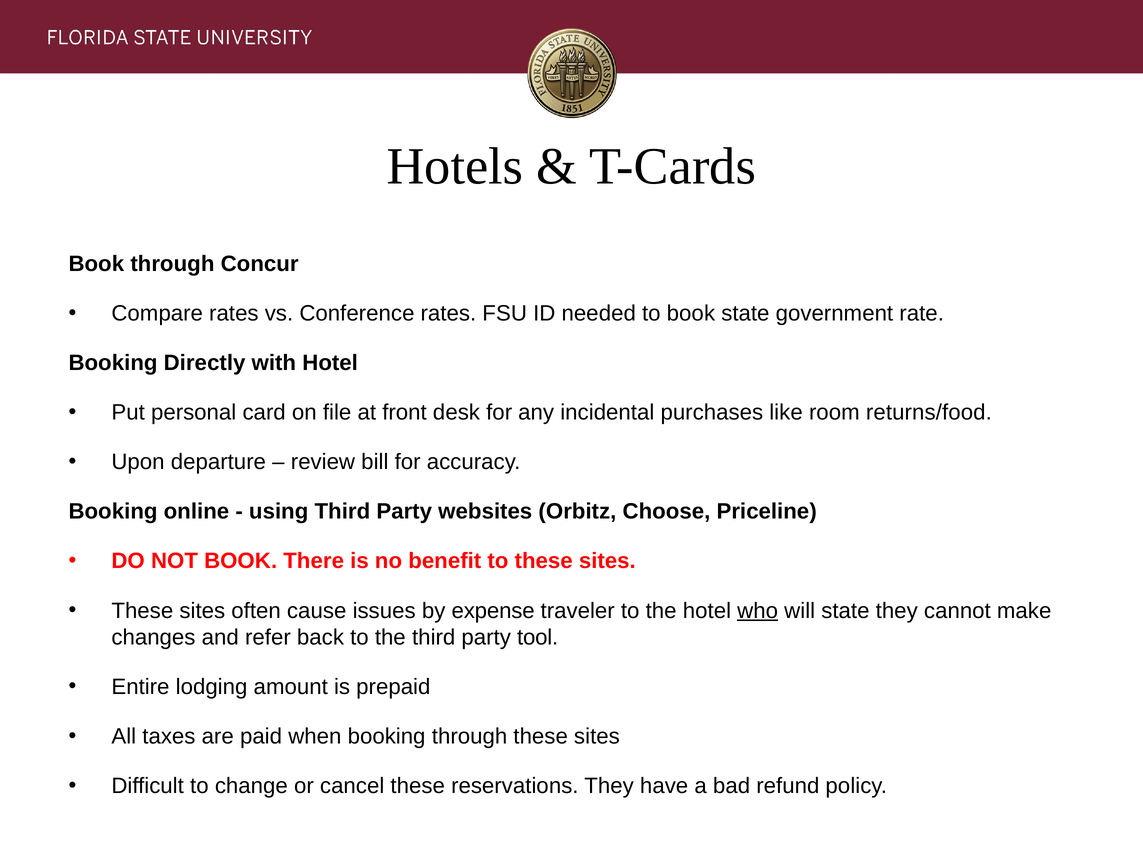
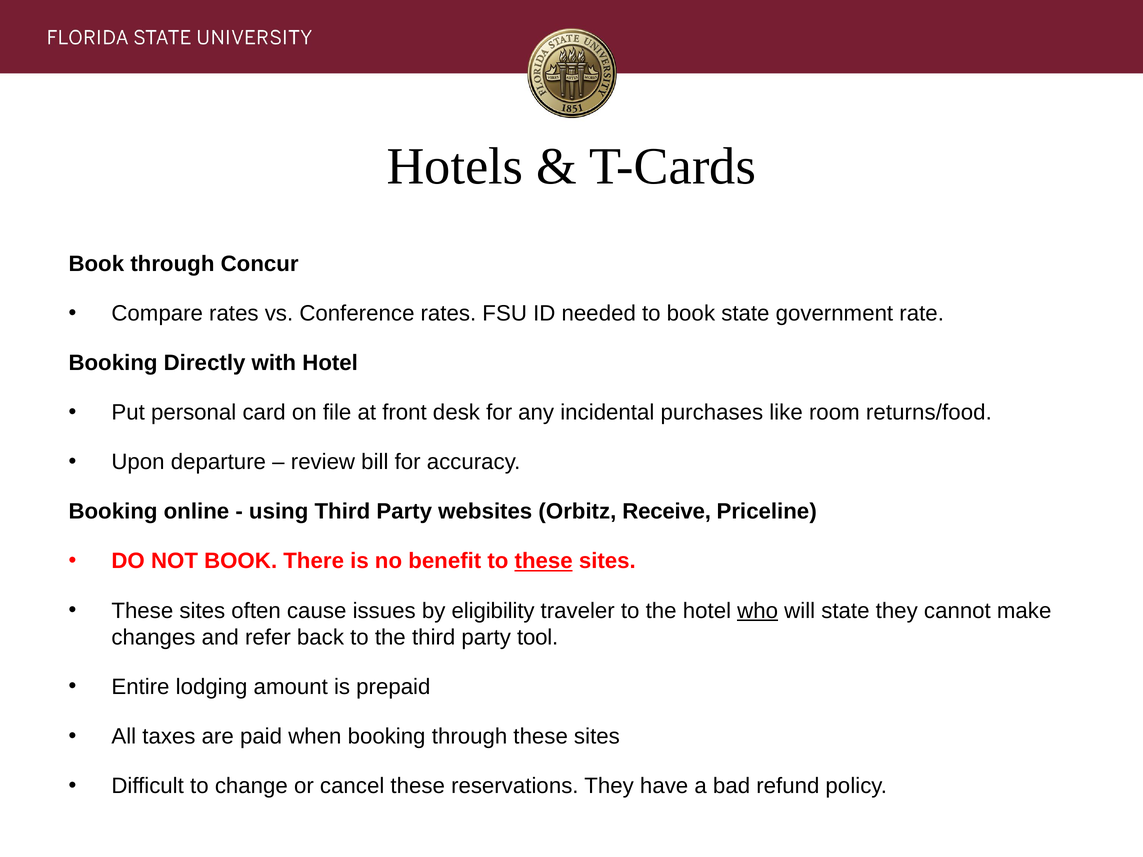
Choose: Choose -> Receive
these at (544, 561) underline: none -> present
expense: expense -> eligibility
